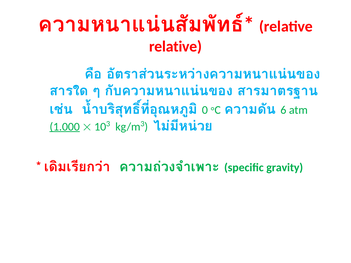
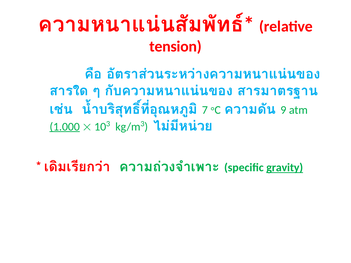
relative at (176, 46): relative -> tension
0: 0 -> 7
6: 6 -> 9
gravity underline: none -> present
